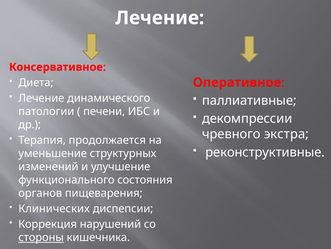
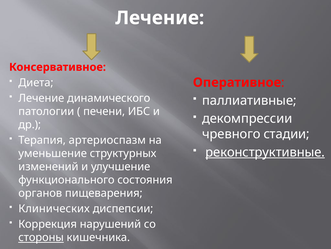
экстра: экстра -> стадии
продолжается: продолжается -> артериоспазм
реконструктивные underline: none -> present
